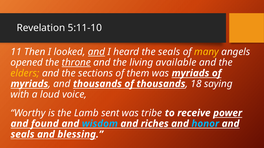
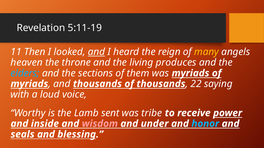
5:11-10: 5:11-10 -> 5:11-19
the seals: seals -> reign
opened: opened -> heaven
throne underline: present -> none
available: available -> produces
elders colour: yellow -> light blue
18: 18 -> 22
found: found -> inside
wisdom colour: light blue -> pink
riches: riches -> under
